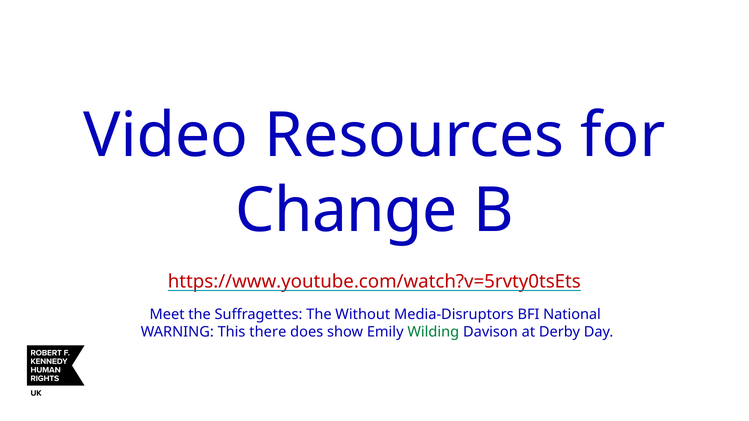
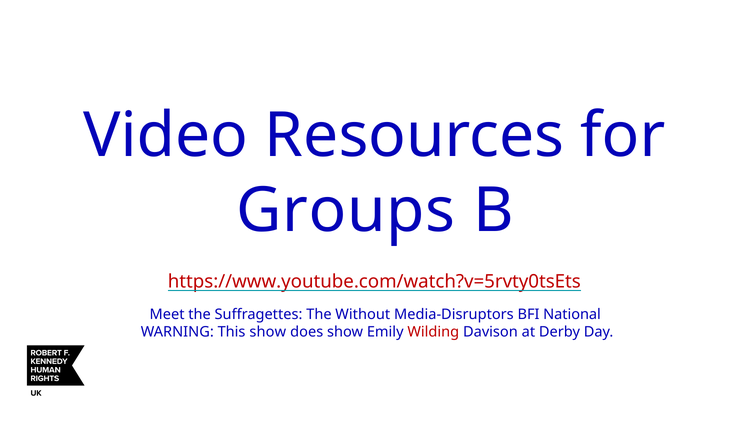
Change: Change -> Groups
This there: there -> show
Wilding colour: green -> red
